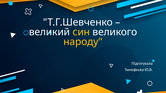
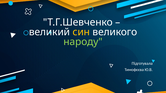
народу colour: yellow -> light green
